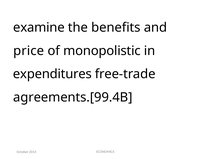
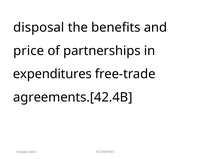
examine: examine -> disposal
monopolistic: monopolistic -> partnerships
agreements.[99.4B: agreements.[99.4B -> agreements.[42.4B
